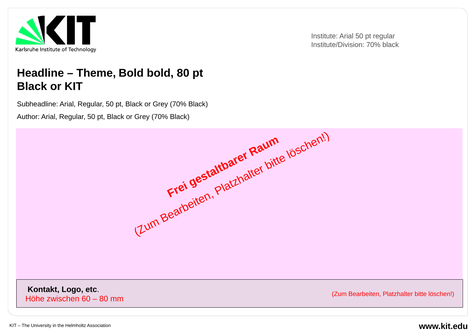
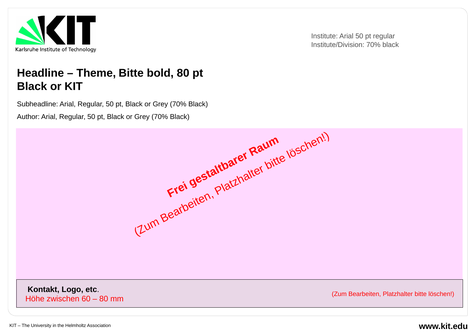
Theme Bold: Bold -> Bitte
